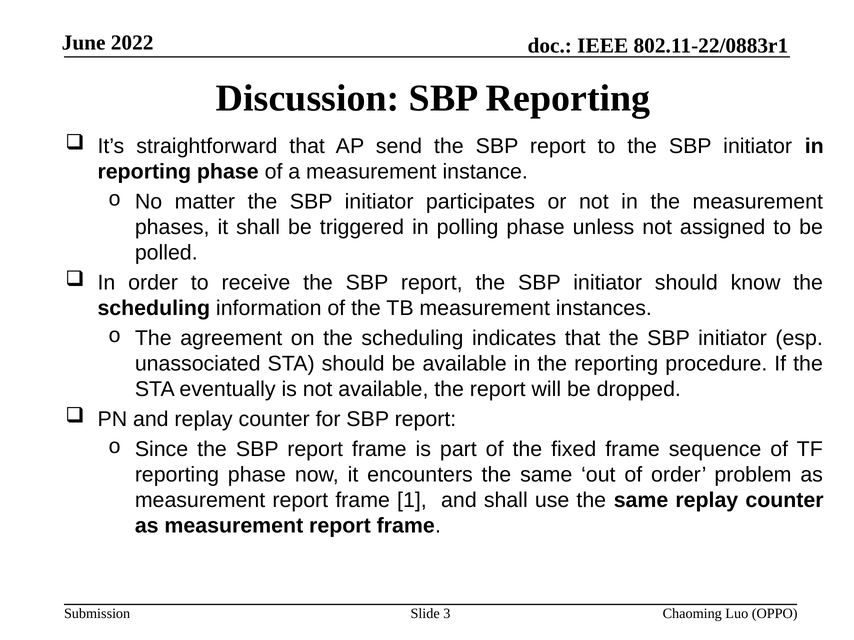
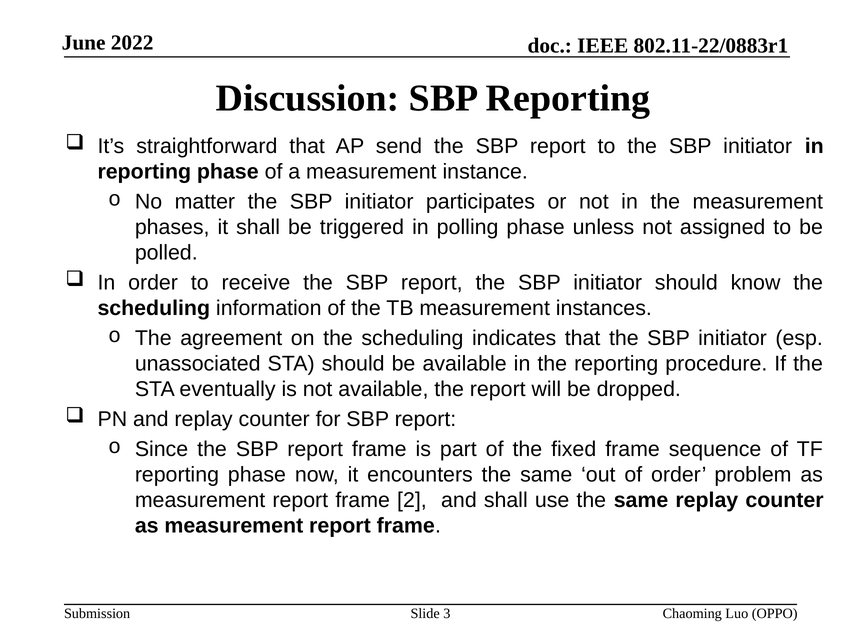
1: 1 -> 2
